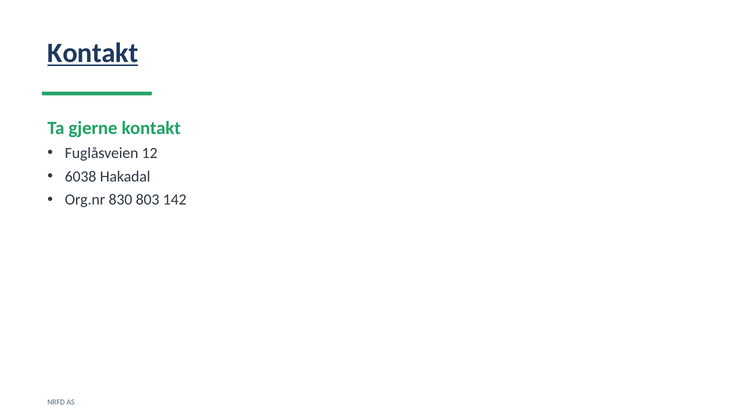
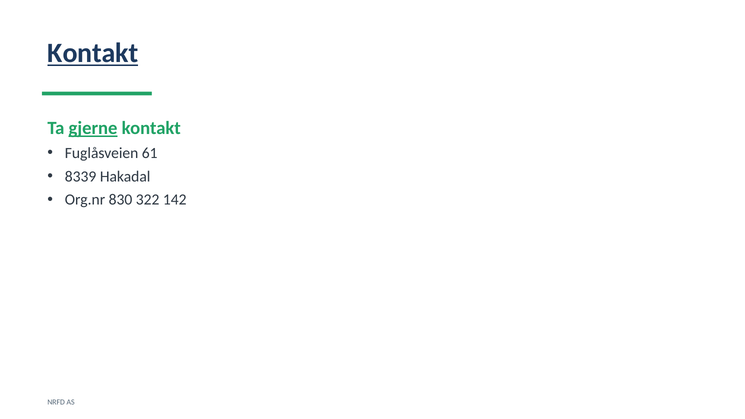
gjerne underline: none -> present
12: 12 -> 61
6038: 6038 -> 8339
803: 803 -> 322
